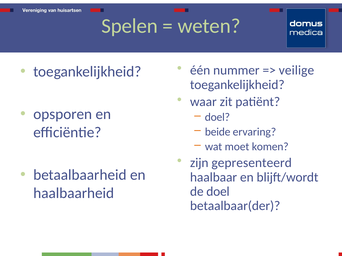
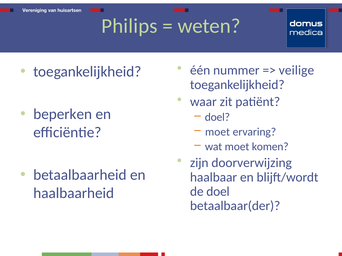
Spelen: Spelen -> Philips
opsporen: opsporen -> beperken
beide at (218, 132): beide -> moet
gepresenteerd: gepresenteerd -> doorverwijzing
